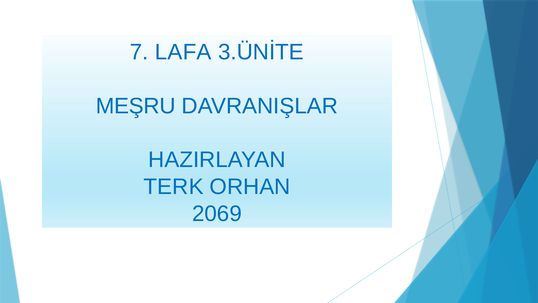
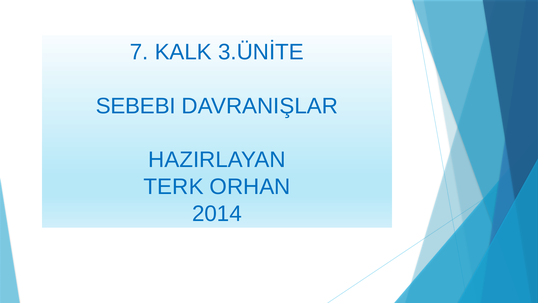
LAFA: LAFA -> KALK
MEŞRU: MEŞRU -> SEBEBI
2069: 2069 -> 2014
